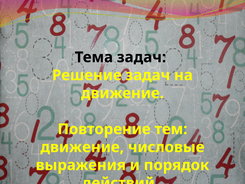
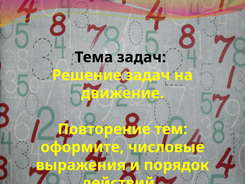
движение at (82, 147): движение -> оформите
